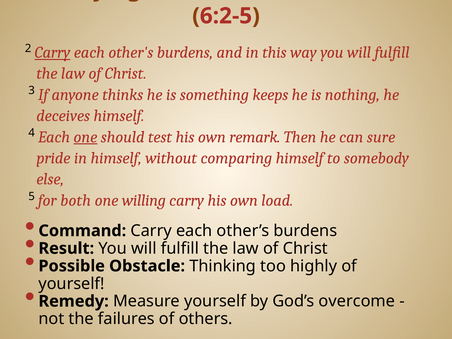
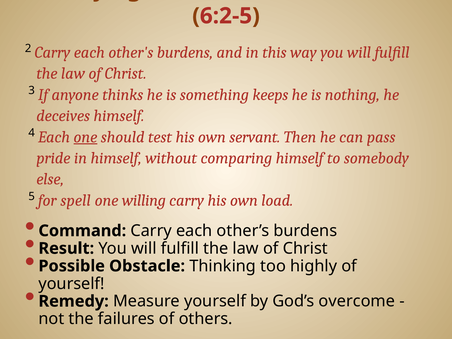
Carry at (52, 52) underline: present -> none
remark: remark -> servant
sure: sure -> pass
both: both -> spell
